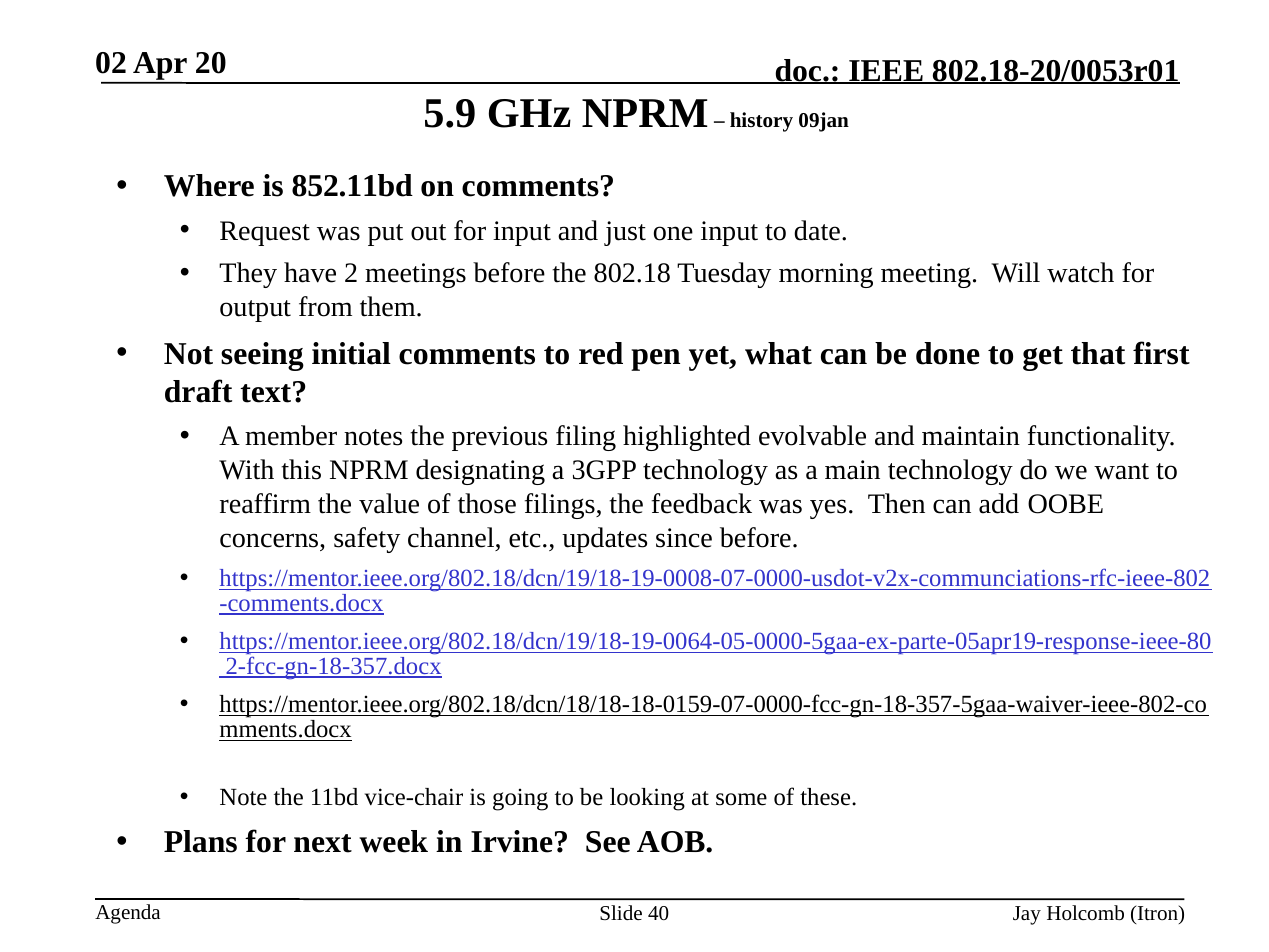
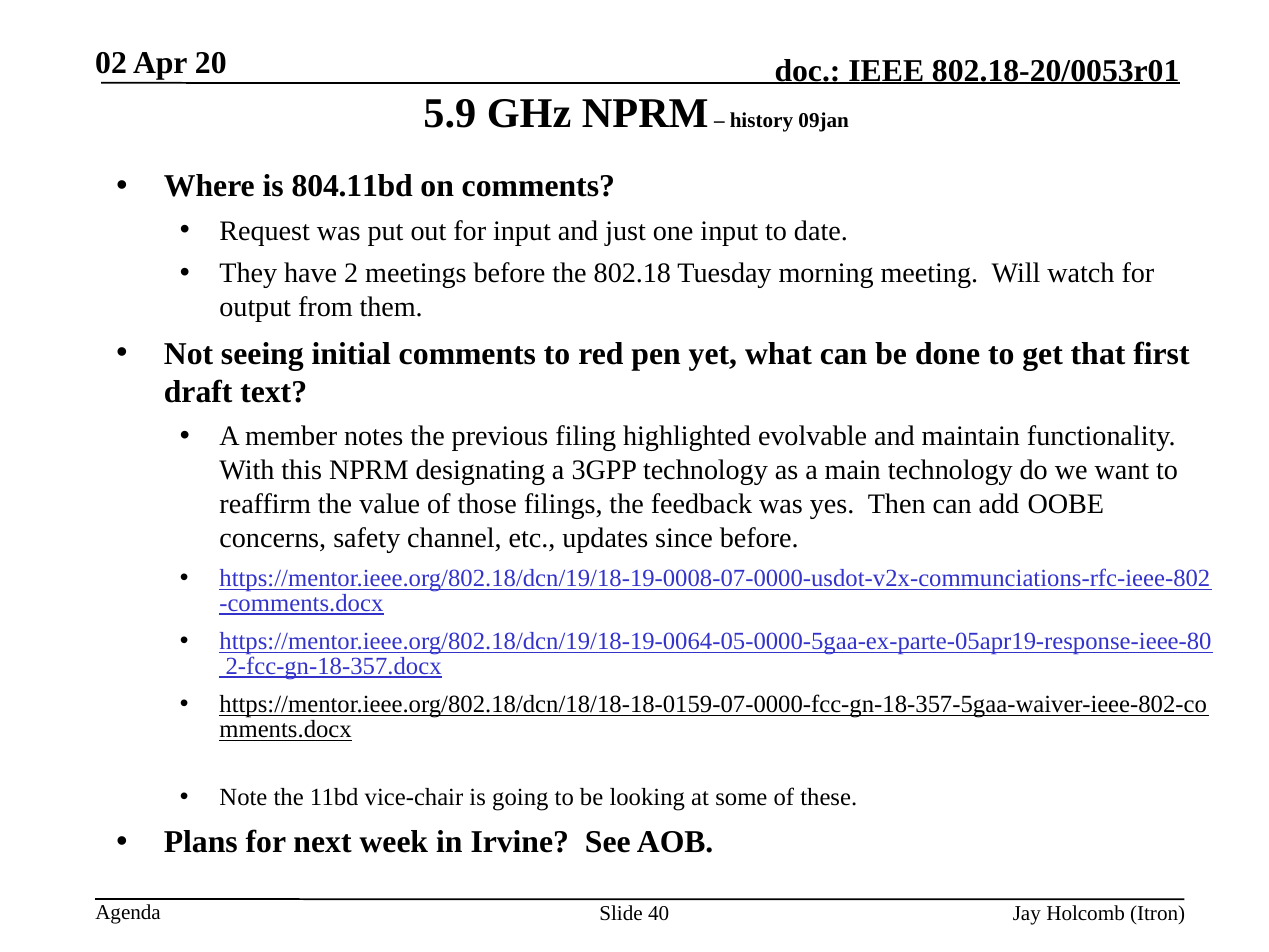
852.11bd: 852.11bd -> 804.11bd
